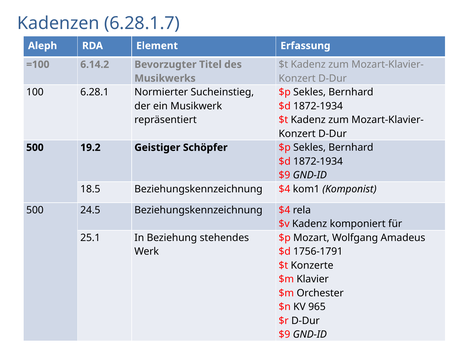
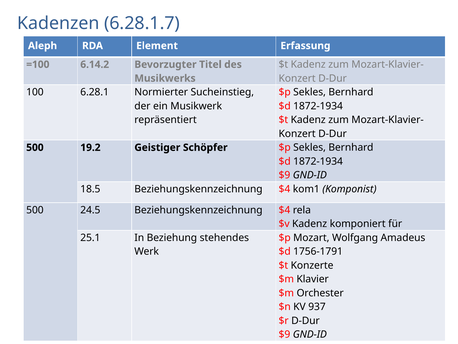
965: 965 -> 937
